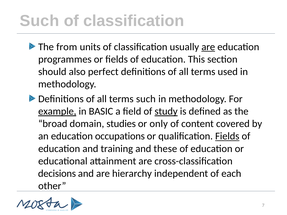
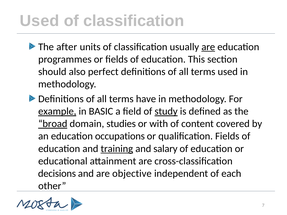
Such at (39, 21): Such -> Used
from: from -> after
terms such: such -> have
broad underline: none -> present
only: only -> with
Fields at (227, 136) underline: present -> none
training underline: none -> present
these: these -> salary
hierarchy: hierarchy -> objective
